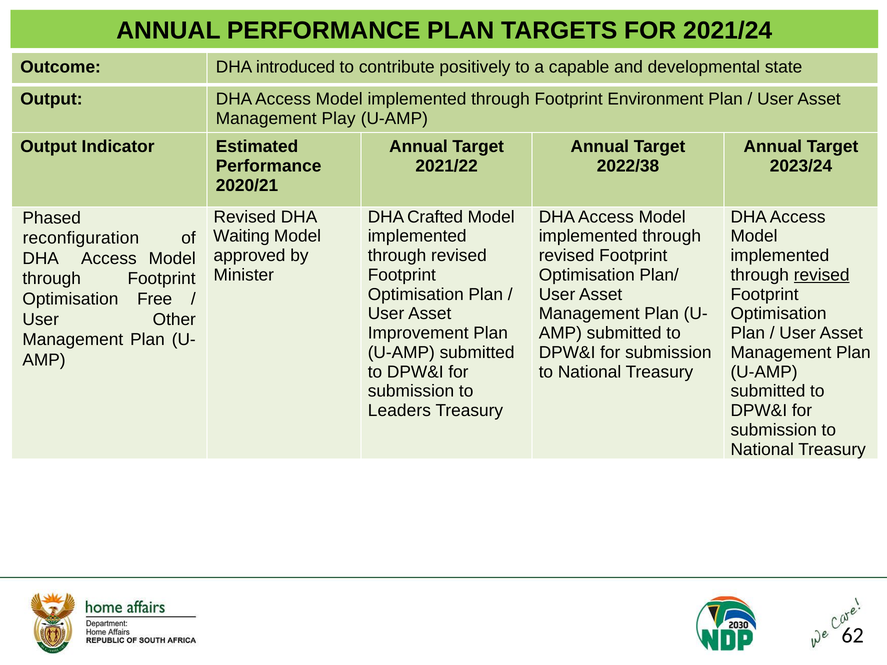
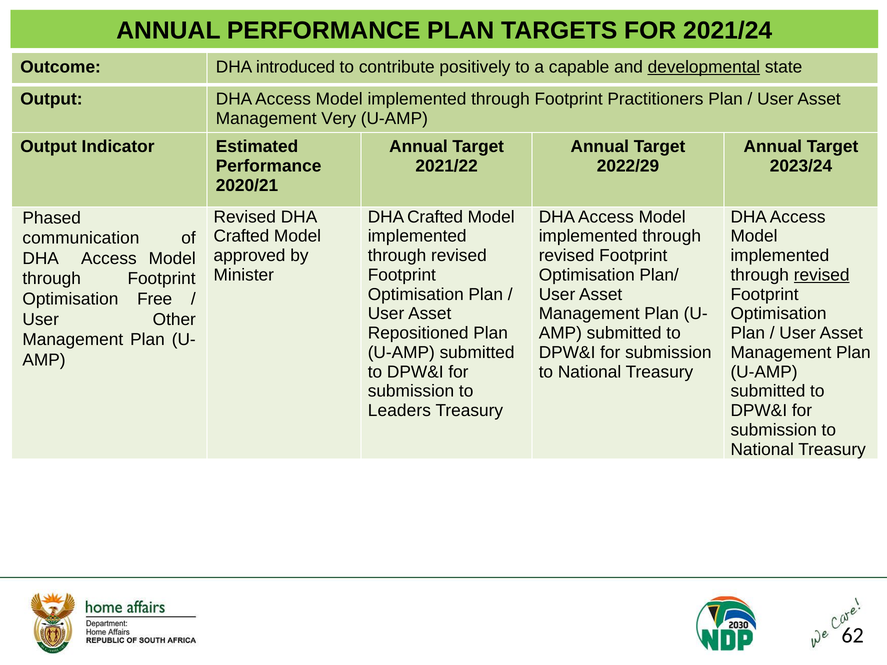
developmental underline: none -> present
Environment: Environment -> Practitioners
Play: Play -> Very
2022/38: 2022/38 -> 2022/29
Waiting at (241, 236): Waiting -> Crafted
reconfiguration: reconfiguration -> communication
Improvement: Improvement -> Repositioned
